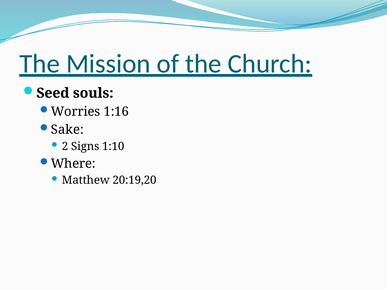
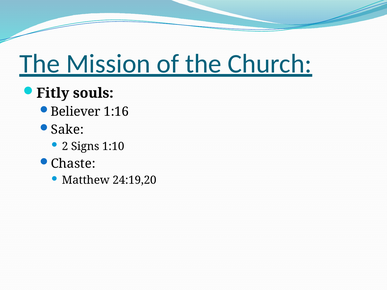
Seed: Seed -> Fitly
Worries: Worries -> Believer
Where: Where -> Chaste
20:19,20: 20:19,20 -> 24:19,20
